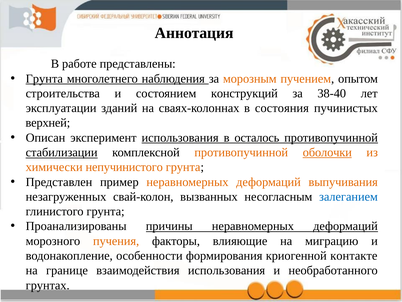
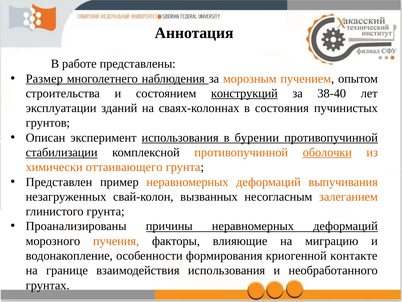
Грунта at (44, 79): Грунта -> Размер
конструкций underline: none -> present
верхней: верхней -> грунтов
осталось: осталось -> бурении
непучинистого: непучинистого -> оттаивающего
залеганием colour: blue -> orange
